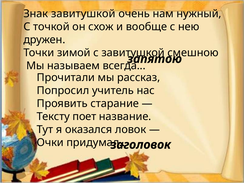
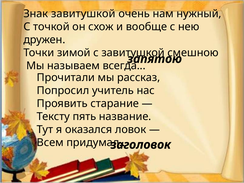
поет: поет -> пять
Очки: Очки -> Всем
